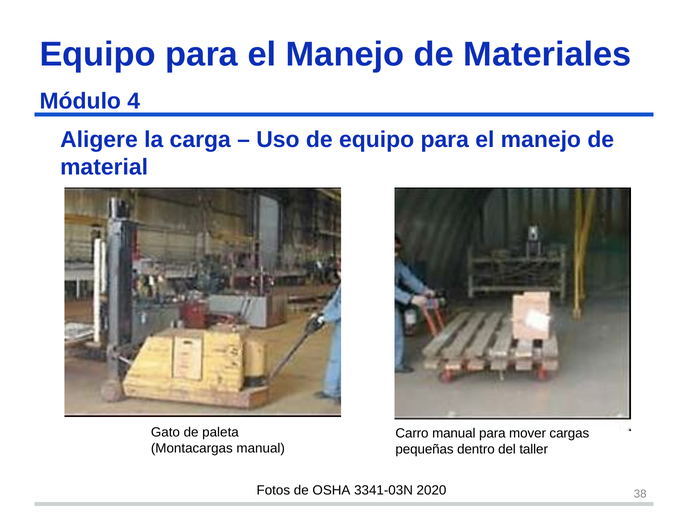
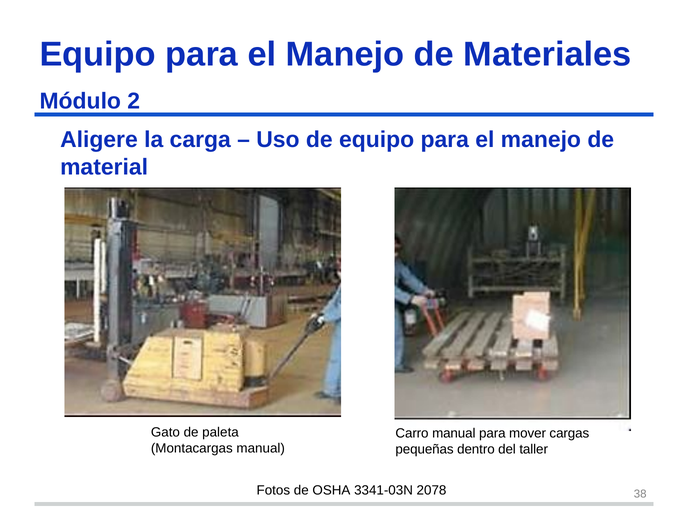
4: 4 -> 2
2020: 2020 -> 2078
